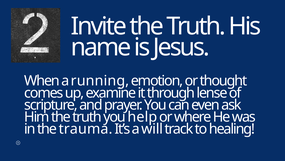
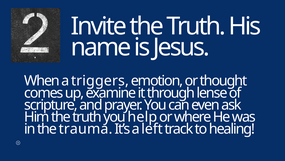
running: running -> triggers
will: will -> left
